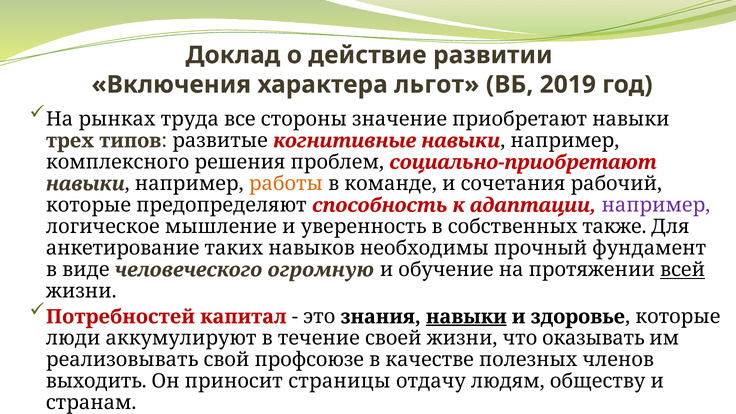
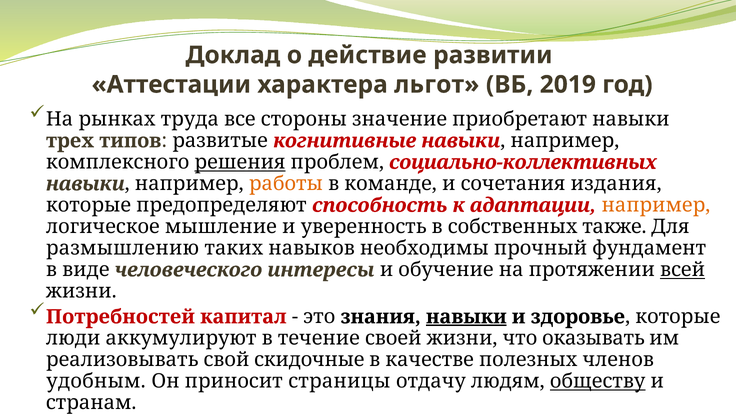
Включения: Включения -> Аттестации
решения underline: none -> present
социально-приобретают: социально-приобретают -> социально-коллективных
рабочий: рабочий -> издания
например at (656, 205) colour: purple -> orange
анкетирование: анкетирование -> размышлению
огромную: огромную -> интересы
профсоюзе: профсоюзе -> скидочные
выходить: выходить -> удобным
обществу underline: none -> present
